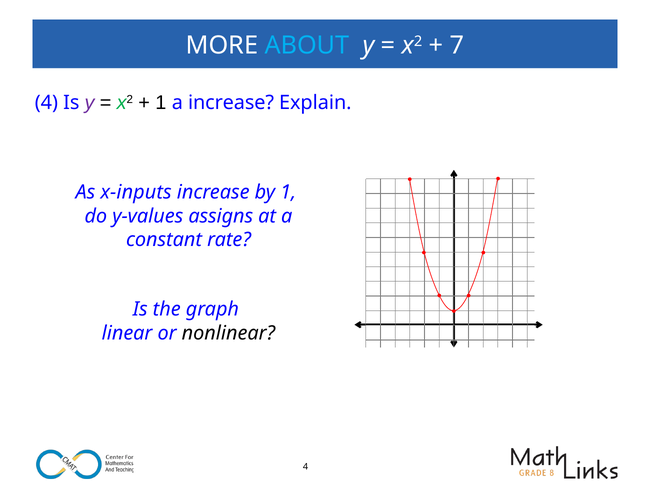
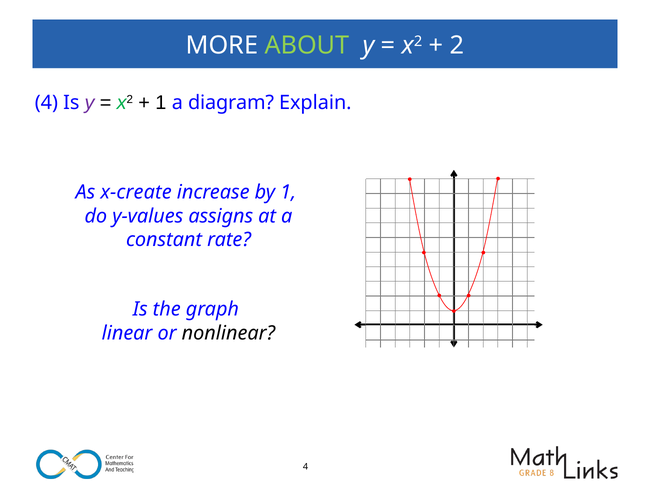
ABOUT colour: light blue -> light green
7: 7 -> 2
a increase: increase -> diagram
x-inputs: x-inputs -> x-create
